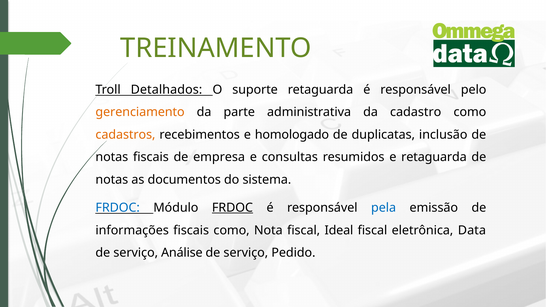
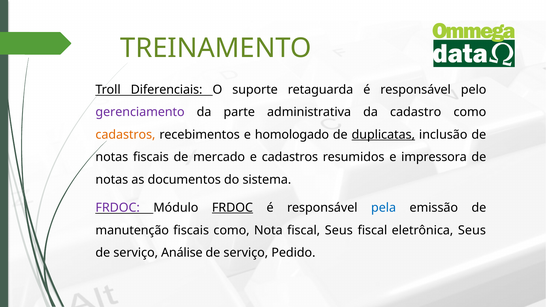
Detalhados: Detalhados -> Diferenciais
gerenciamento colour: orange -> purple
duplicatas underline: none -> present
empresa: empresa -> mercado
e consultas: consultas -> cadastros
e retaguarda: retaguarda -> impressora
FRDOC at (118, 208) colour: blue -> purple
informações: informações -> manutenção
fiscal Ideal: Ideal -> Seus
eletrônica Data: Data -> Seus
